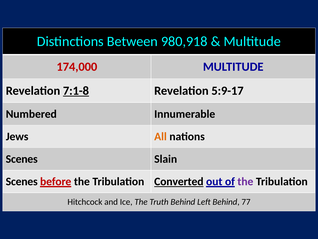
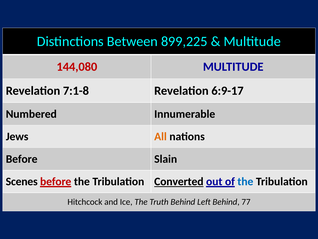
980,918: 980,918 -> 899,225
174,000: 174,000 -> 144,080
7:1-8 underline: present -> none
5:9-17: 5:9-17 -> 6:9-17
Scenes at (22, 159): Scenes -> Before
the at (245, 181) colour: purple -> blue
